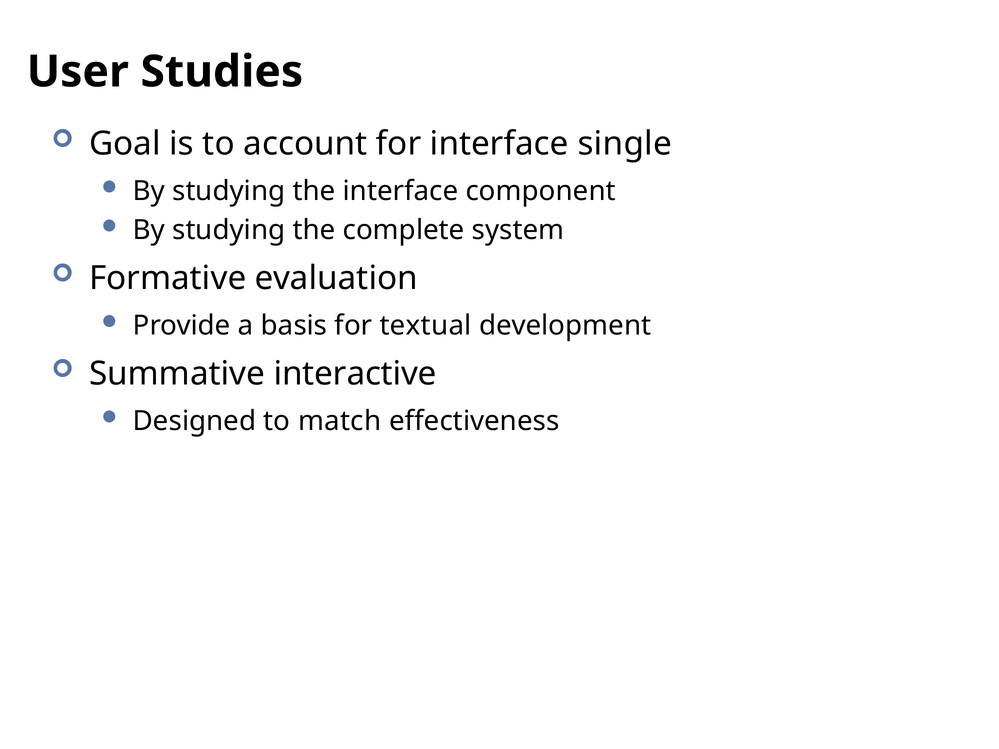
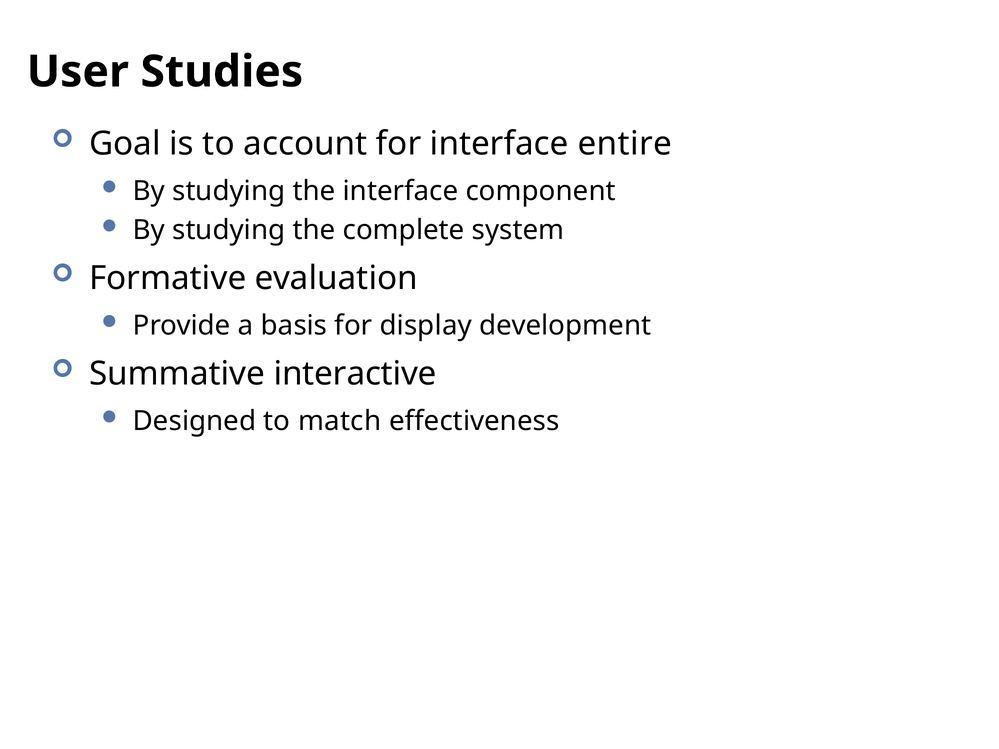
single: single -> entire
textual: textual -> display
